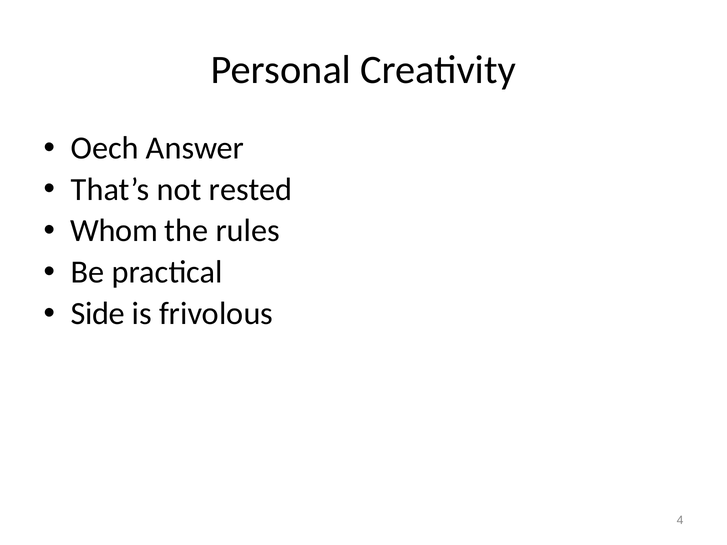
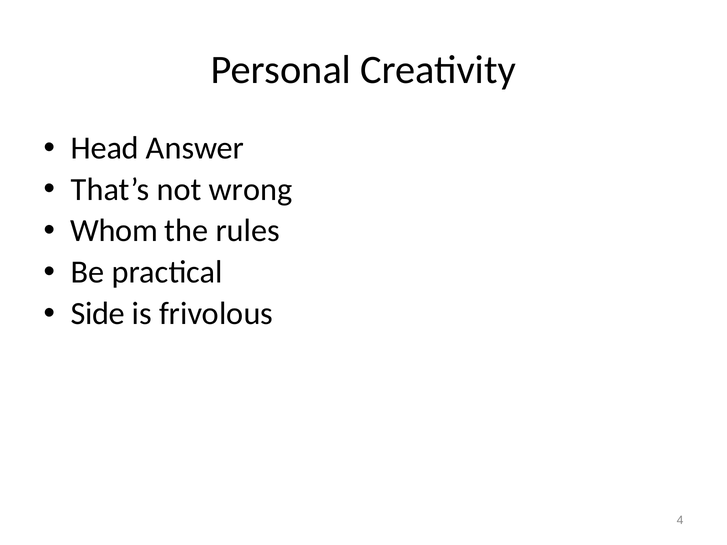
Oech: Oech -> Head
rested: rested -> wrong
